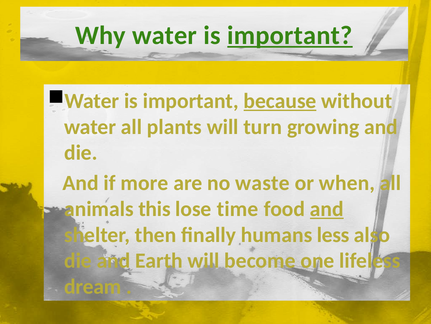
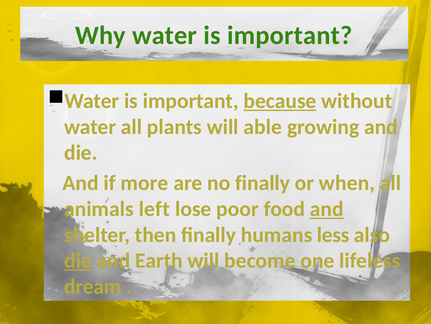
important at (290, 36) underline: present -> none
turn: turn -> able
no waste: waste -> finally
this: this -> left
time: time -> poor
die at (78, 260) underline: none -> present
